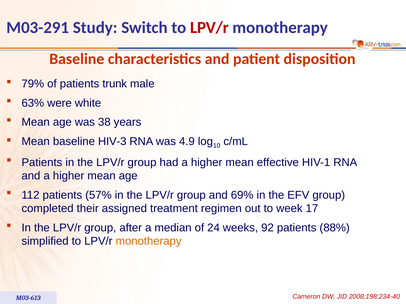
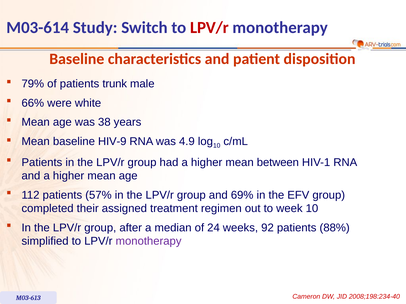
M03-291: M03-291 -> M03-614
63%: 63% -> 66%
HIV-3: HIV-3 -> HIV-9
effective: effective -> between
week 17: 17 -> 10
monotherapy at (149, 242) colour: orange -> purple
